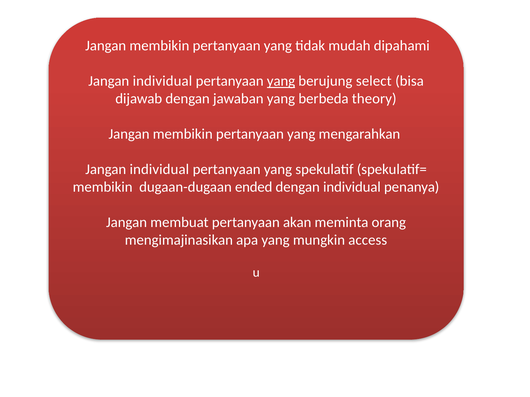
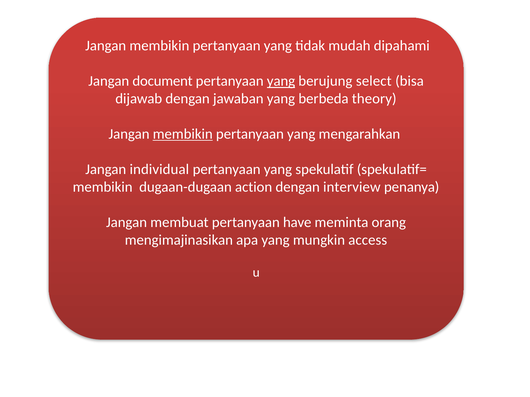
individual at (162, 81): individual -> document
membikin at (183, 134) underline: none -> present
ended: ended -> action
dengan individual: individual -> interview
akan: akan -> have
